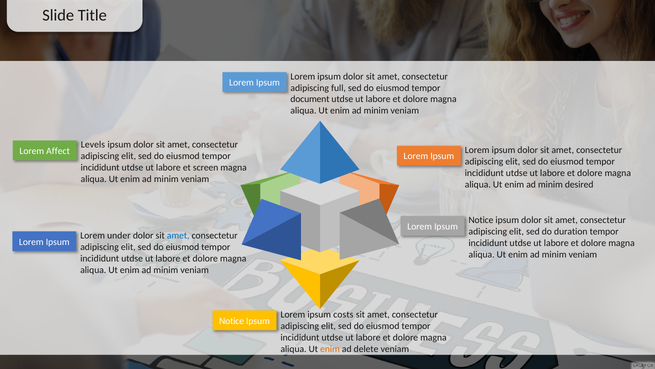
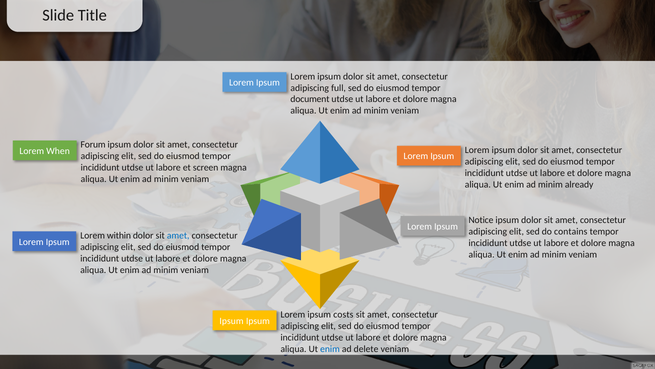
Levels: Levels -> Forum
Affect: Affect -> When
desired: desired -> already
duration: duration -> contains
under: under -> within
Notice at (232, 320): Notice -> Ipsum
enim at (330, 349) colour: orange -> blue
